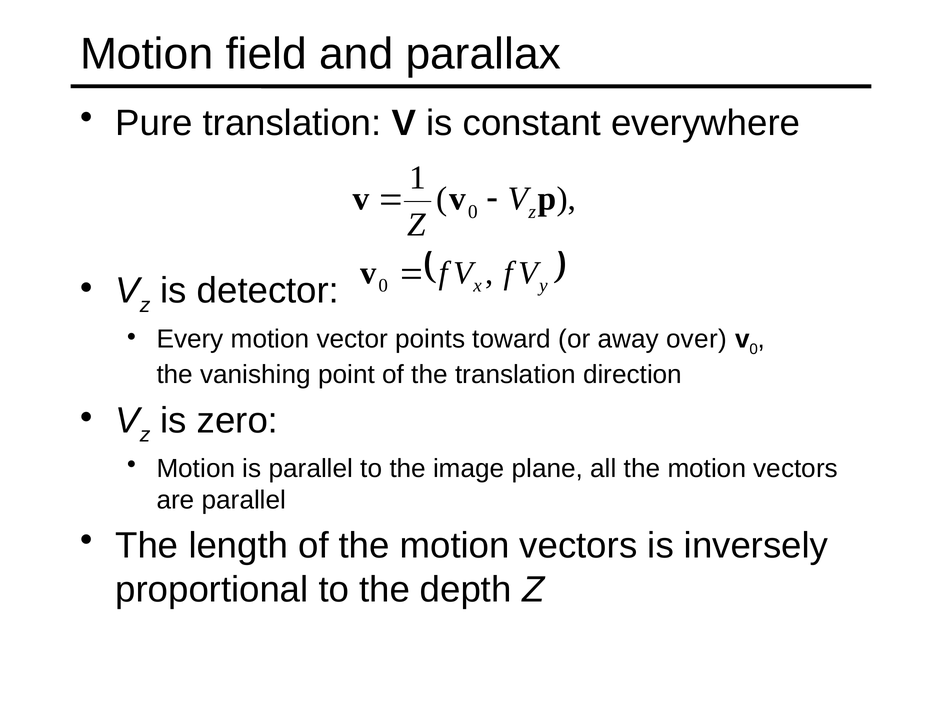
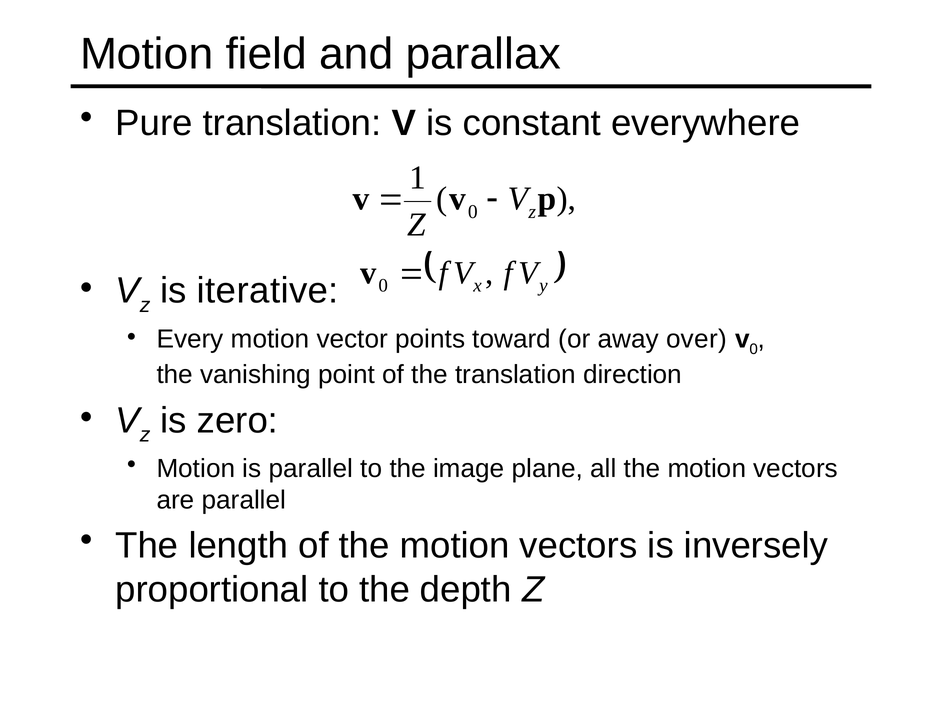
detector: detector -> iterative
